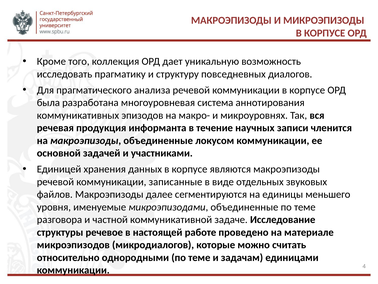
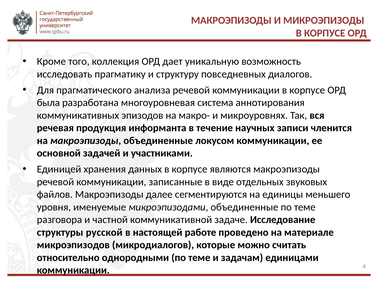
речевое: речевое -> русской
